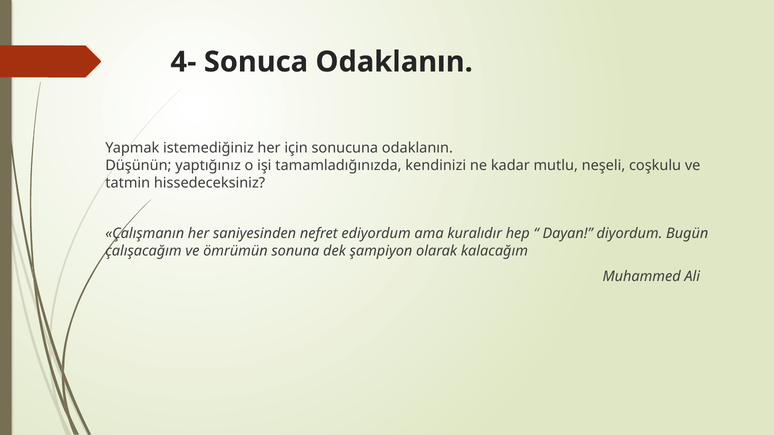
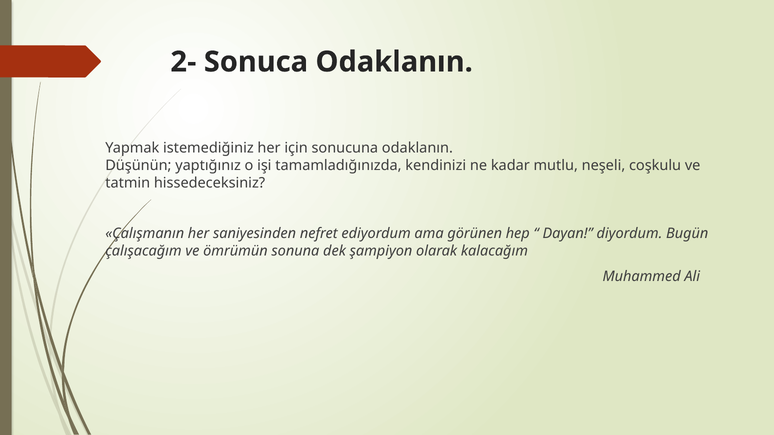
4-: 4- -> 2-
kuralıdır: kuralıdır -> görünen
